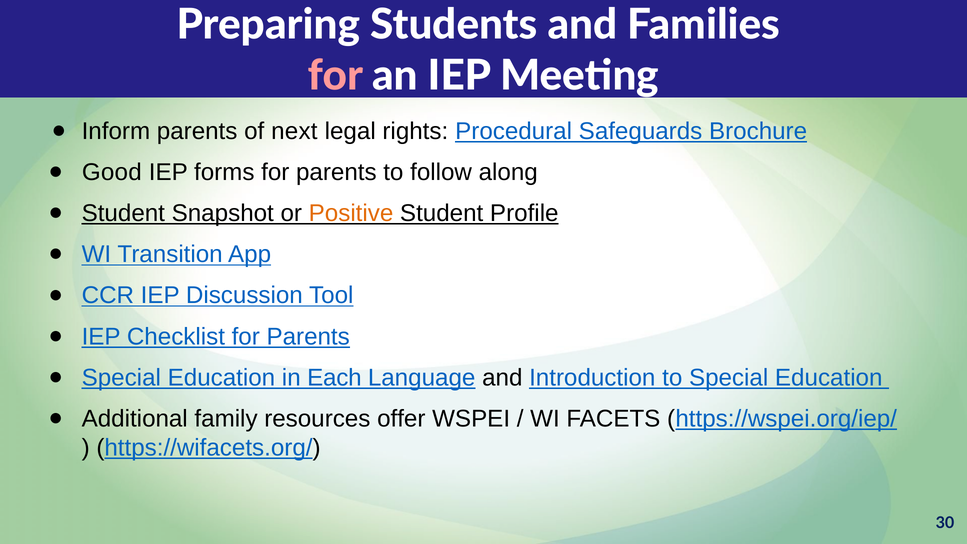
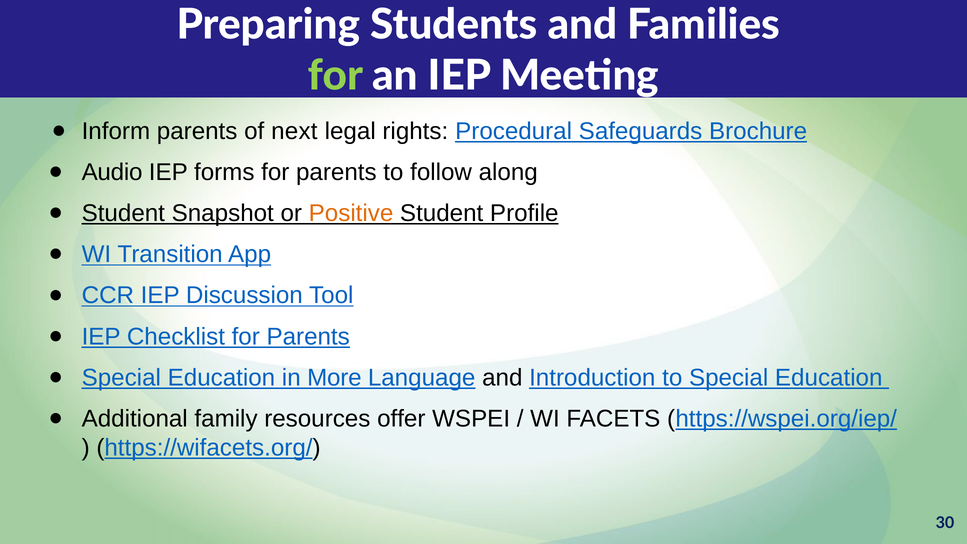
for at (335, 76) colour: pink -> light green
Good: Good -> Audio
Each: Each -> More
